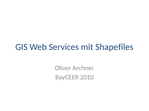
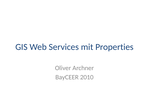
Shapefiles: Shapefiles -> Properties
